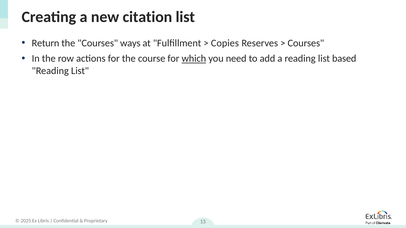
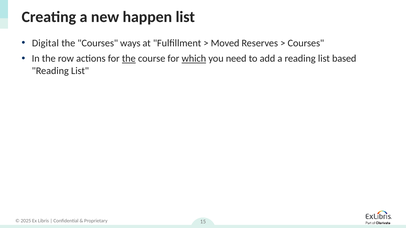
citation: citation -> happen
Return: Return -> Digital
Copies: Copies -> Moved
the at (129, 59) underline: none -> present
